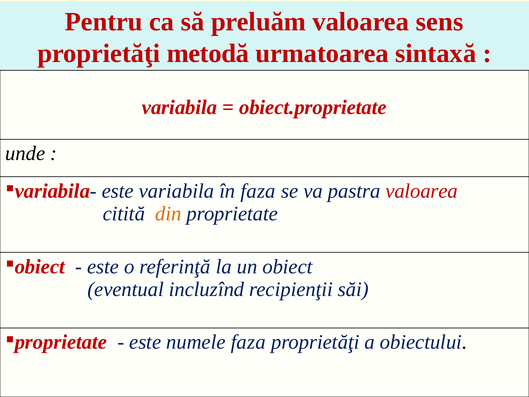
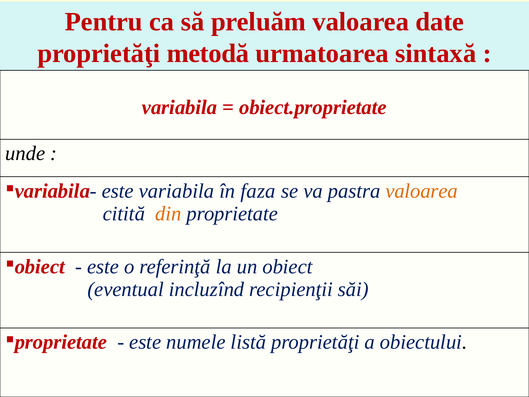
sens: sens -> date
valoarea at (422, 191) colour: red -> orange
numele faza: faza -> listă
